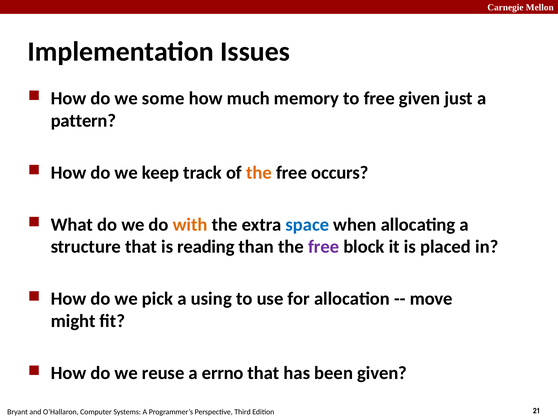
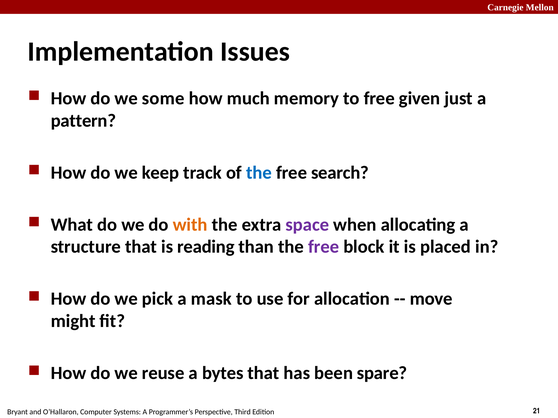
the at (259, 173) colour: orange -> blue
occurs: occurs -> search
space colour: blue -> purple
using: using -> mask
errno: errno -> bytes
been given: given -> spare
